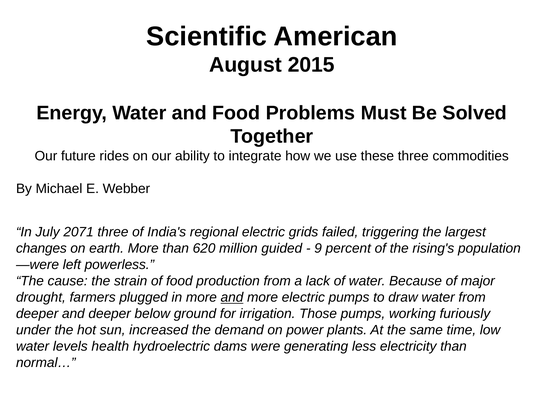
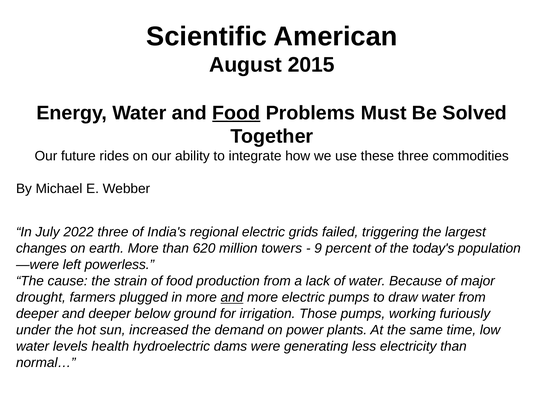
Food at (236, 113) underline: none -> present
2071: 2071 -> 2022
guided: guided -> towers
rising's: rising's -> today's
